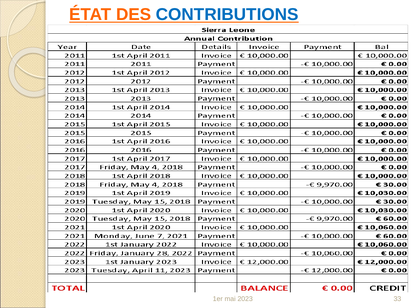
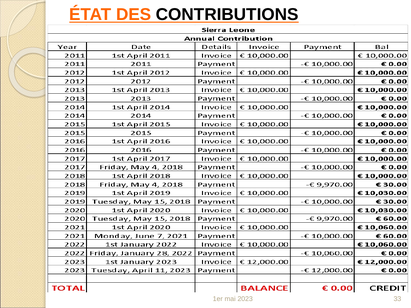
CONTRIBUTIONS colour: blue -> black
